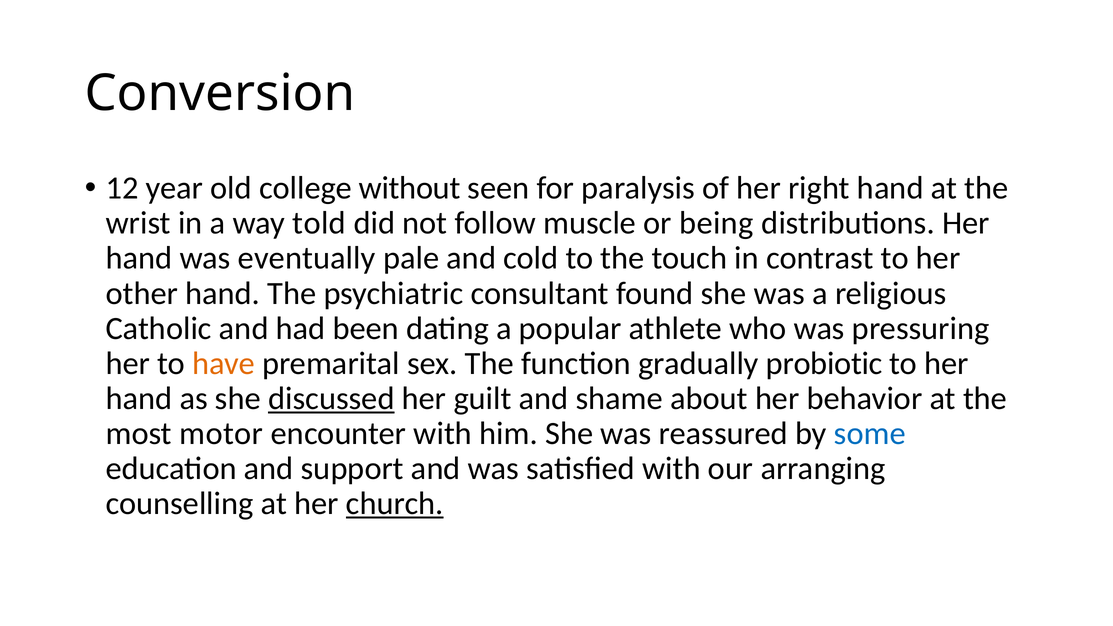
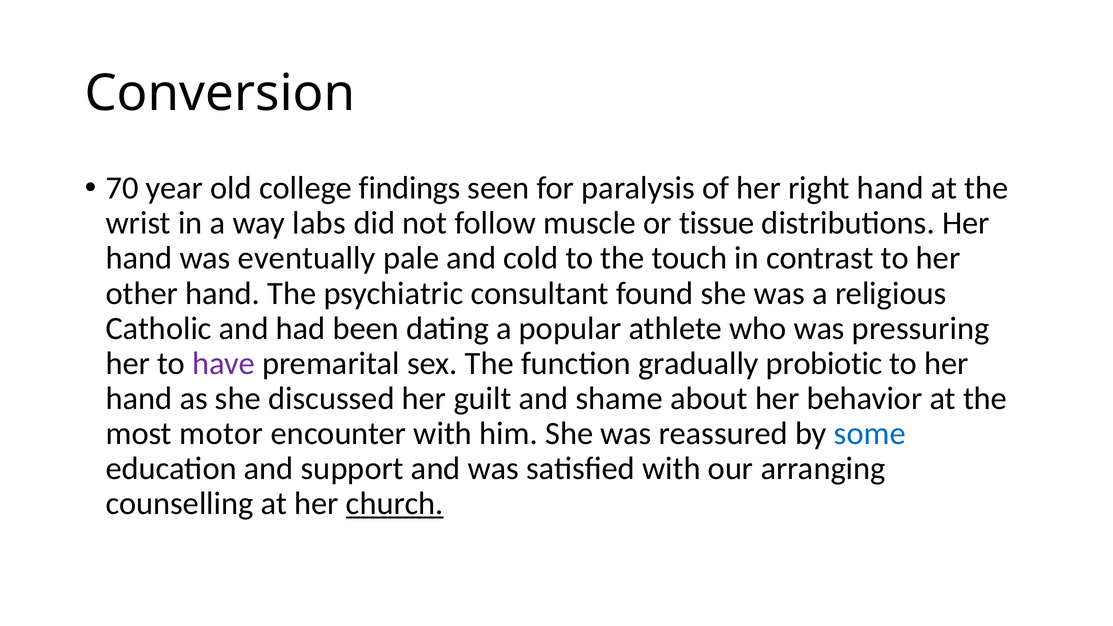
12: 12 -> 70
without: without -> findings
told: told -> labs
being: being -> tissue
have colour: orange -> purple
discussed underline: present -> none
